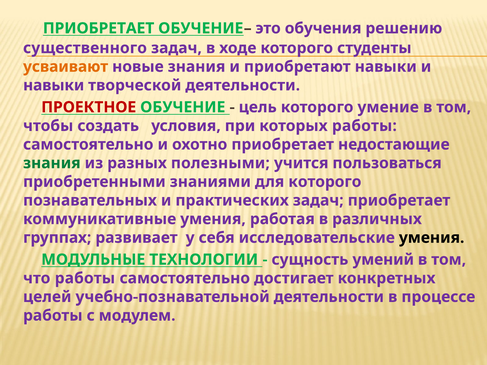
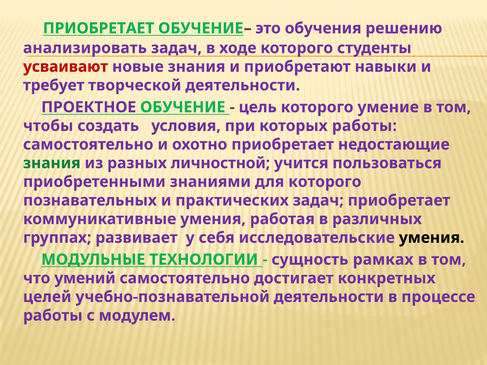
существенного: существенного -> анализировать
усваивают colour: orange -> red
навыки at (54, 85): навыки -> требует
ПРОЕКТНОЕ colour: red -> purple
полезными: полезными -> личностной
умений: умений -> рамках
что работы: работы -> умений
